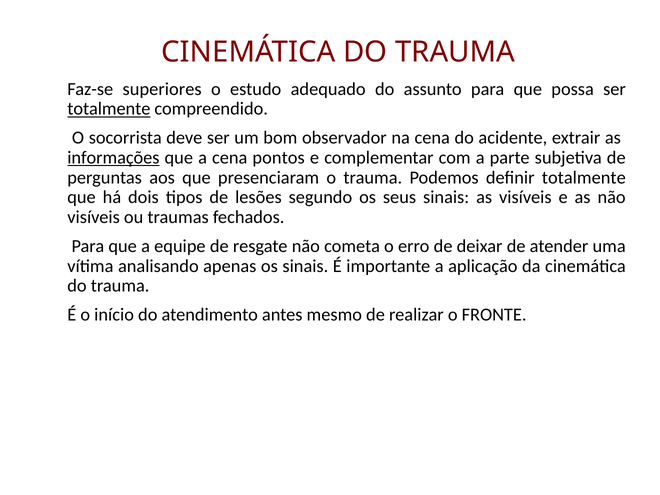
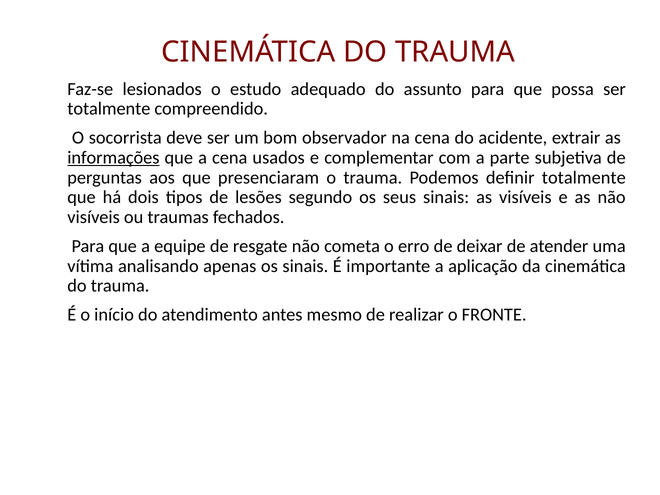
superiores: superiores -> lesionados
totalmente at (109, 109) underline: present -> none
pontos: pontos -> usados
